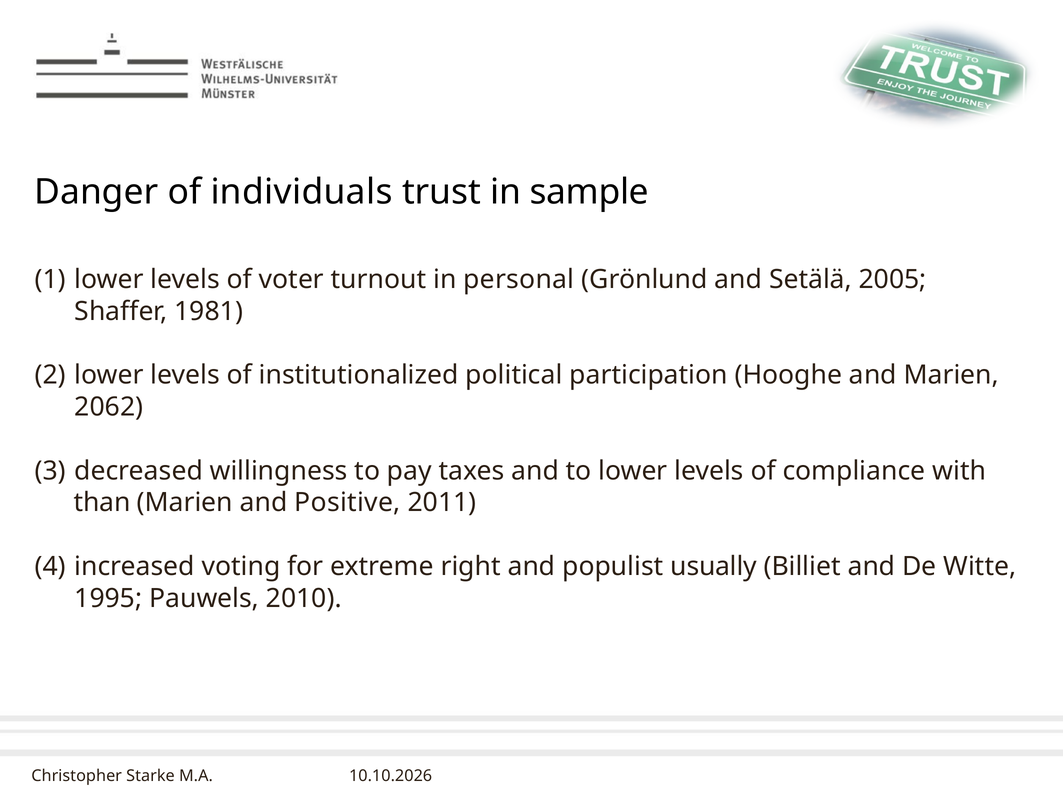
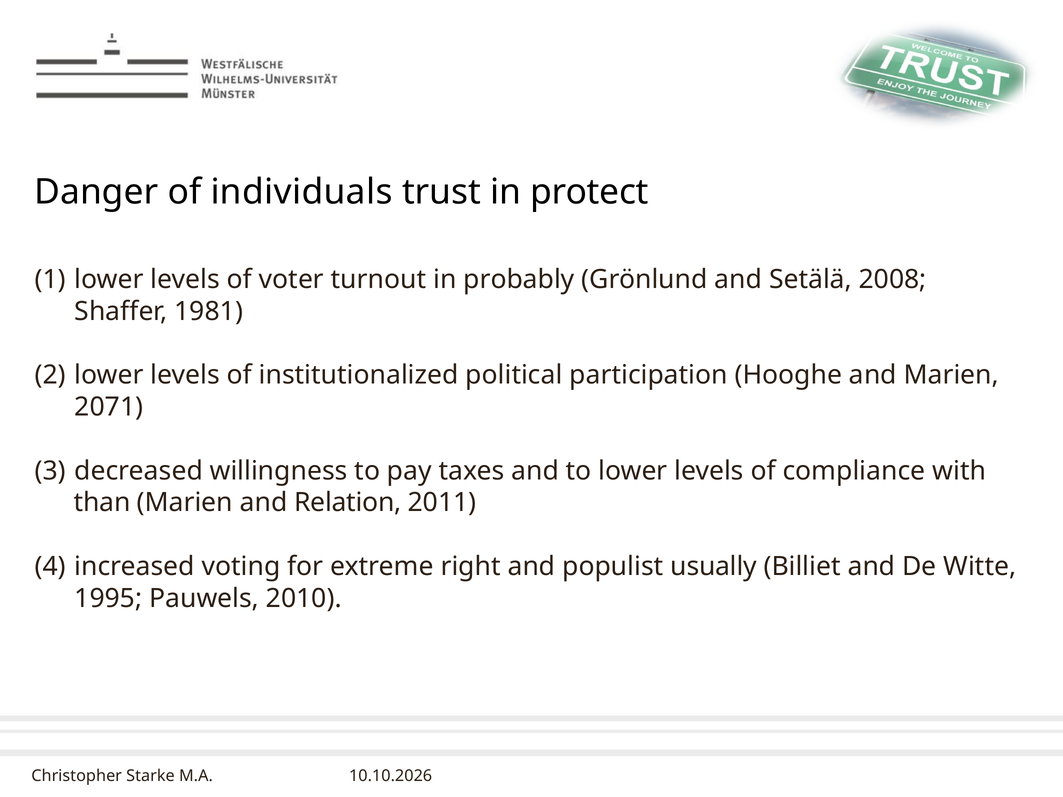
sample: sample -> protect
personal: personal -> probably
2005: 2005 -> 2008
2062: 2062 -> 2071
Positive: Positive -> Relation
